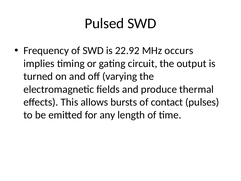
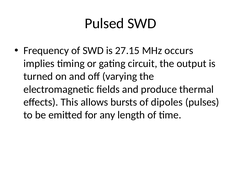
22.92: 22.92 -> 27.15
contact: contact -> dipoles
